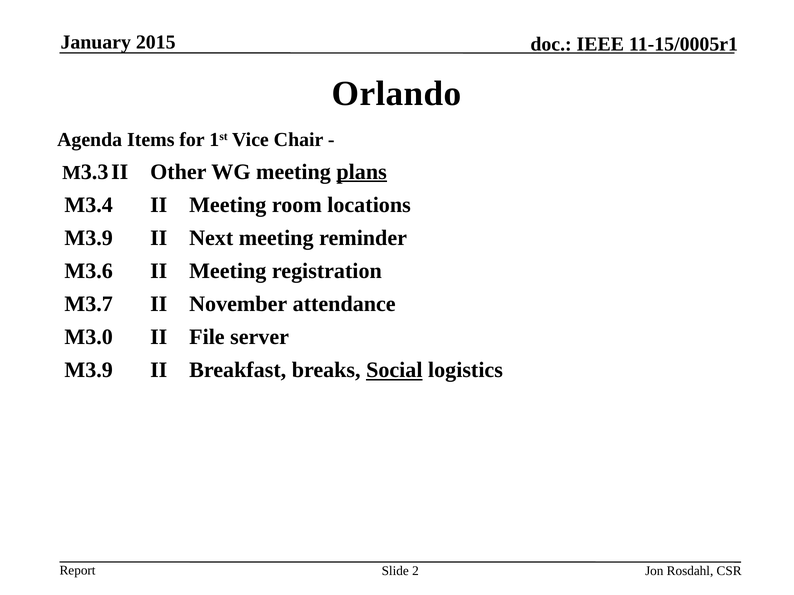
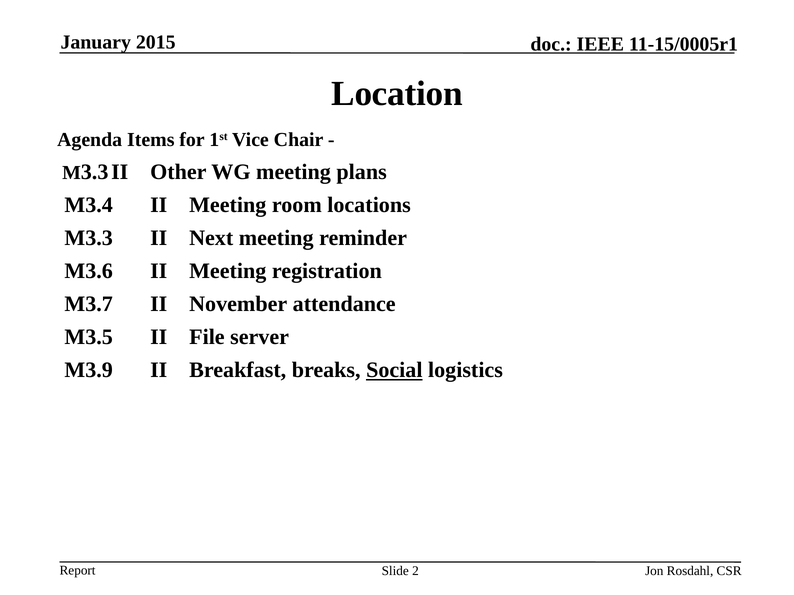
Orlando: Orlando -> Location
plans underline: present -> none
M3.9 at (89, 238): M3.9 -> M3.3
M3.0: M3.0 -> M3.5
